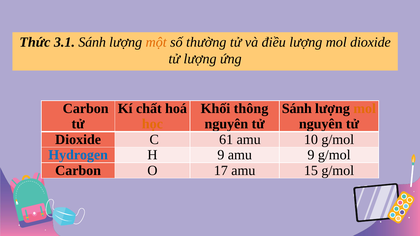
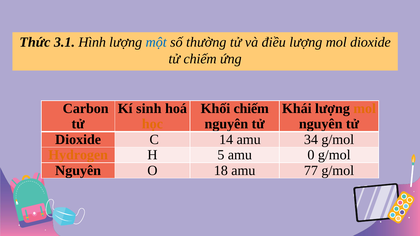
3.1 Sánh: Sánh -> Hình
một colour: orange -> blue
tử lượng: lượng -> chiếm
chất: chất -> sinh
Khối thông: thông -> chiếm
Sánh at (297, 109): Sánh -> Khái
61: 61 -> 14
10: 10 -> 34
Hydrogen colour: blue -> orange
H 9: 9 -> 5
amu 9: 9 -> 0
Carbon at (78, 171): Carbon -> Nguyên
17: 17 -> 18
15: 15 -> 77
